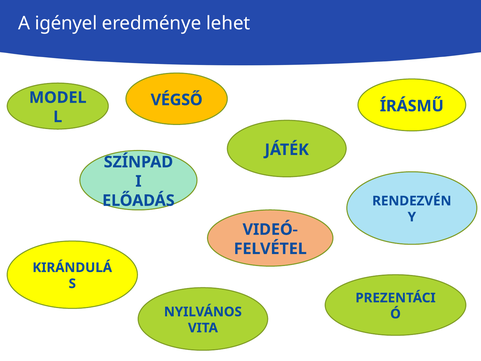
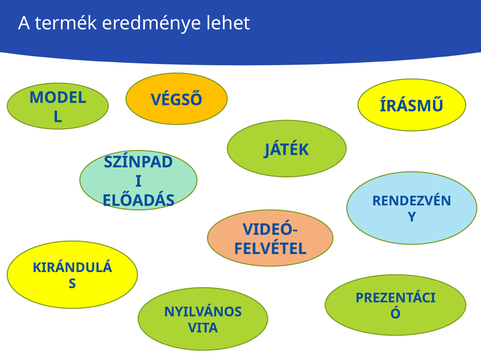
igényel: igényel -> termék
